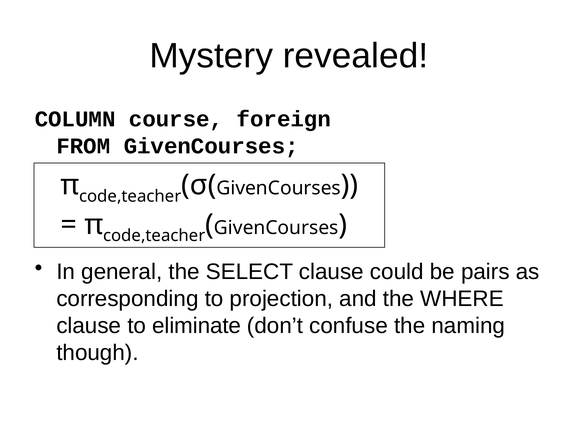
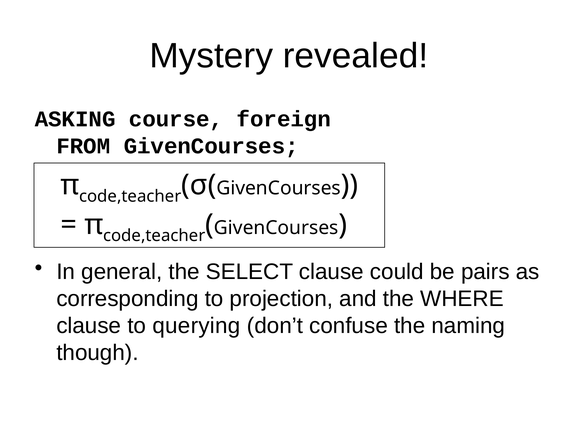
COLUMN: COLUMN -> ASKING
eliminate: eliminate -> querying
